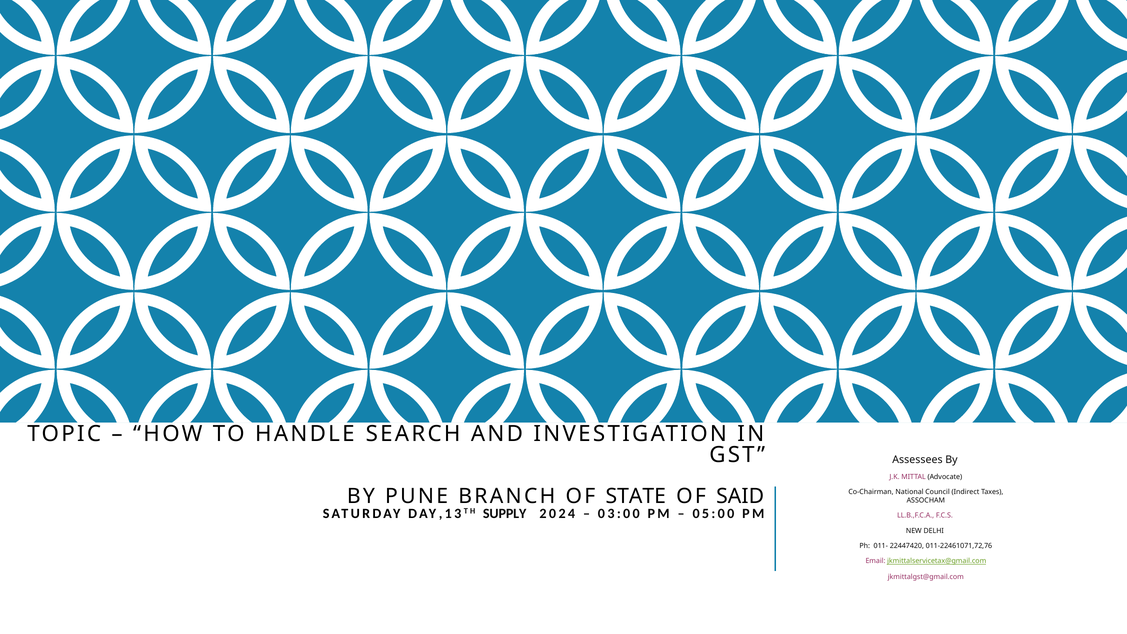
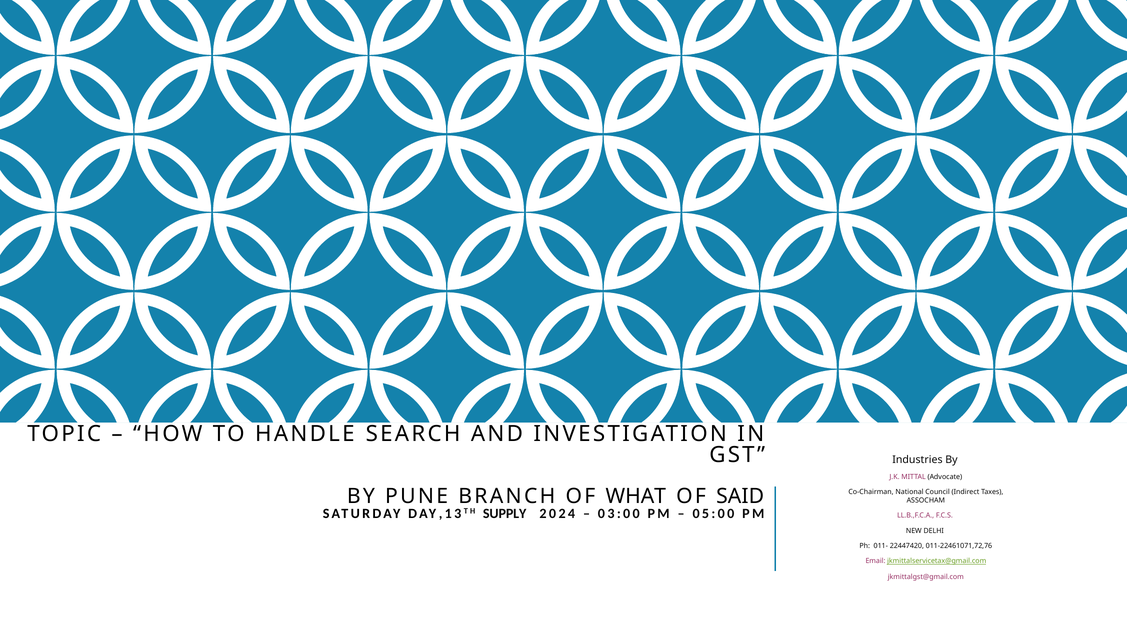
Assessees: Assessees -> Industries
STATE: STATE -> WHAT
